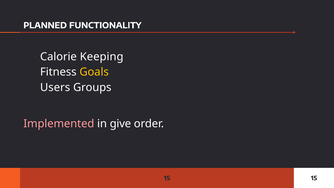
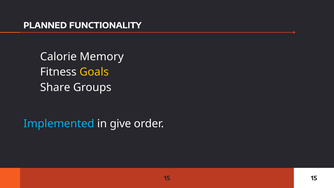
Keeping: Keeping -> Memory
Users: Users -> Share
Implemented colour: pink -> light blue
